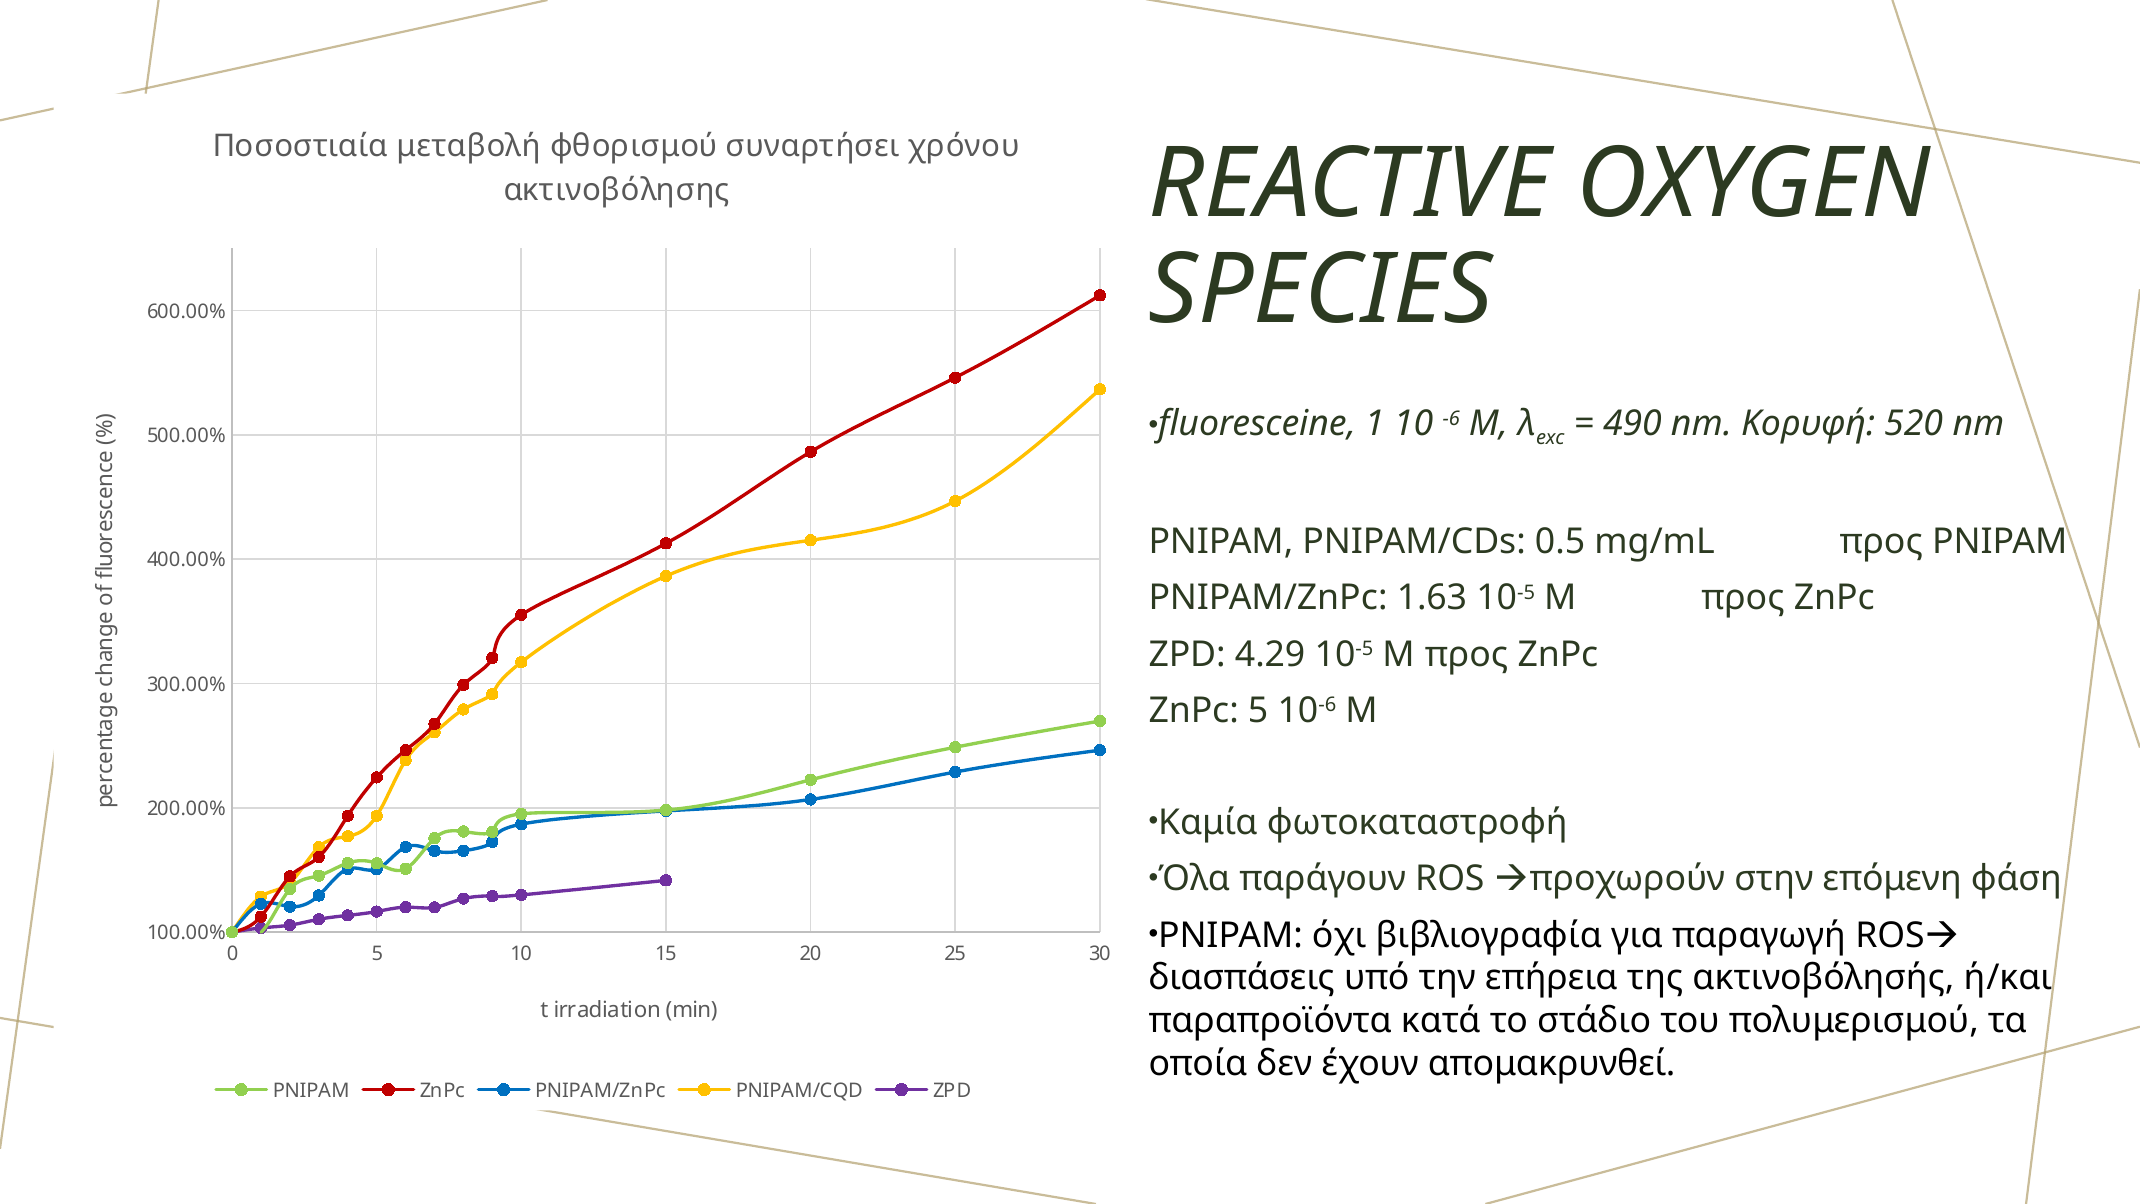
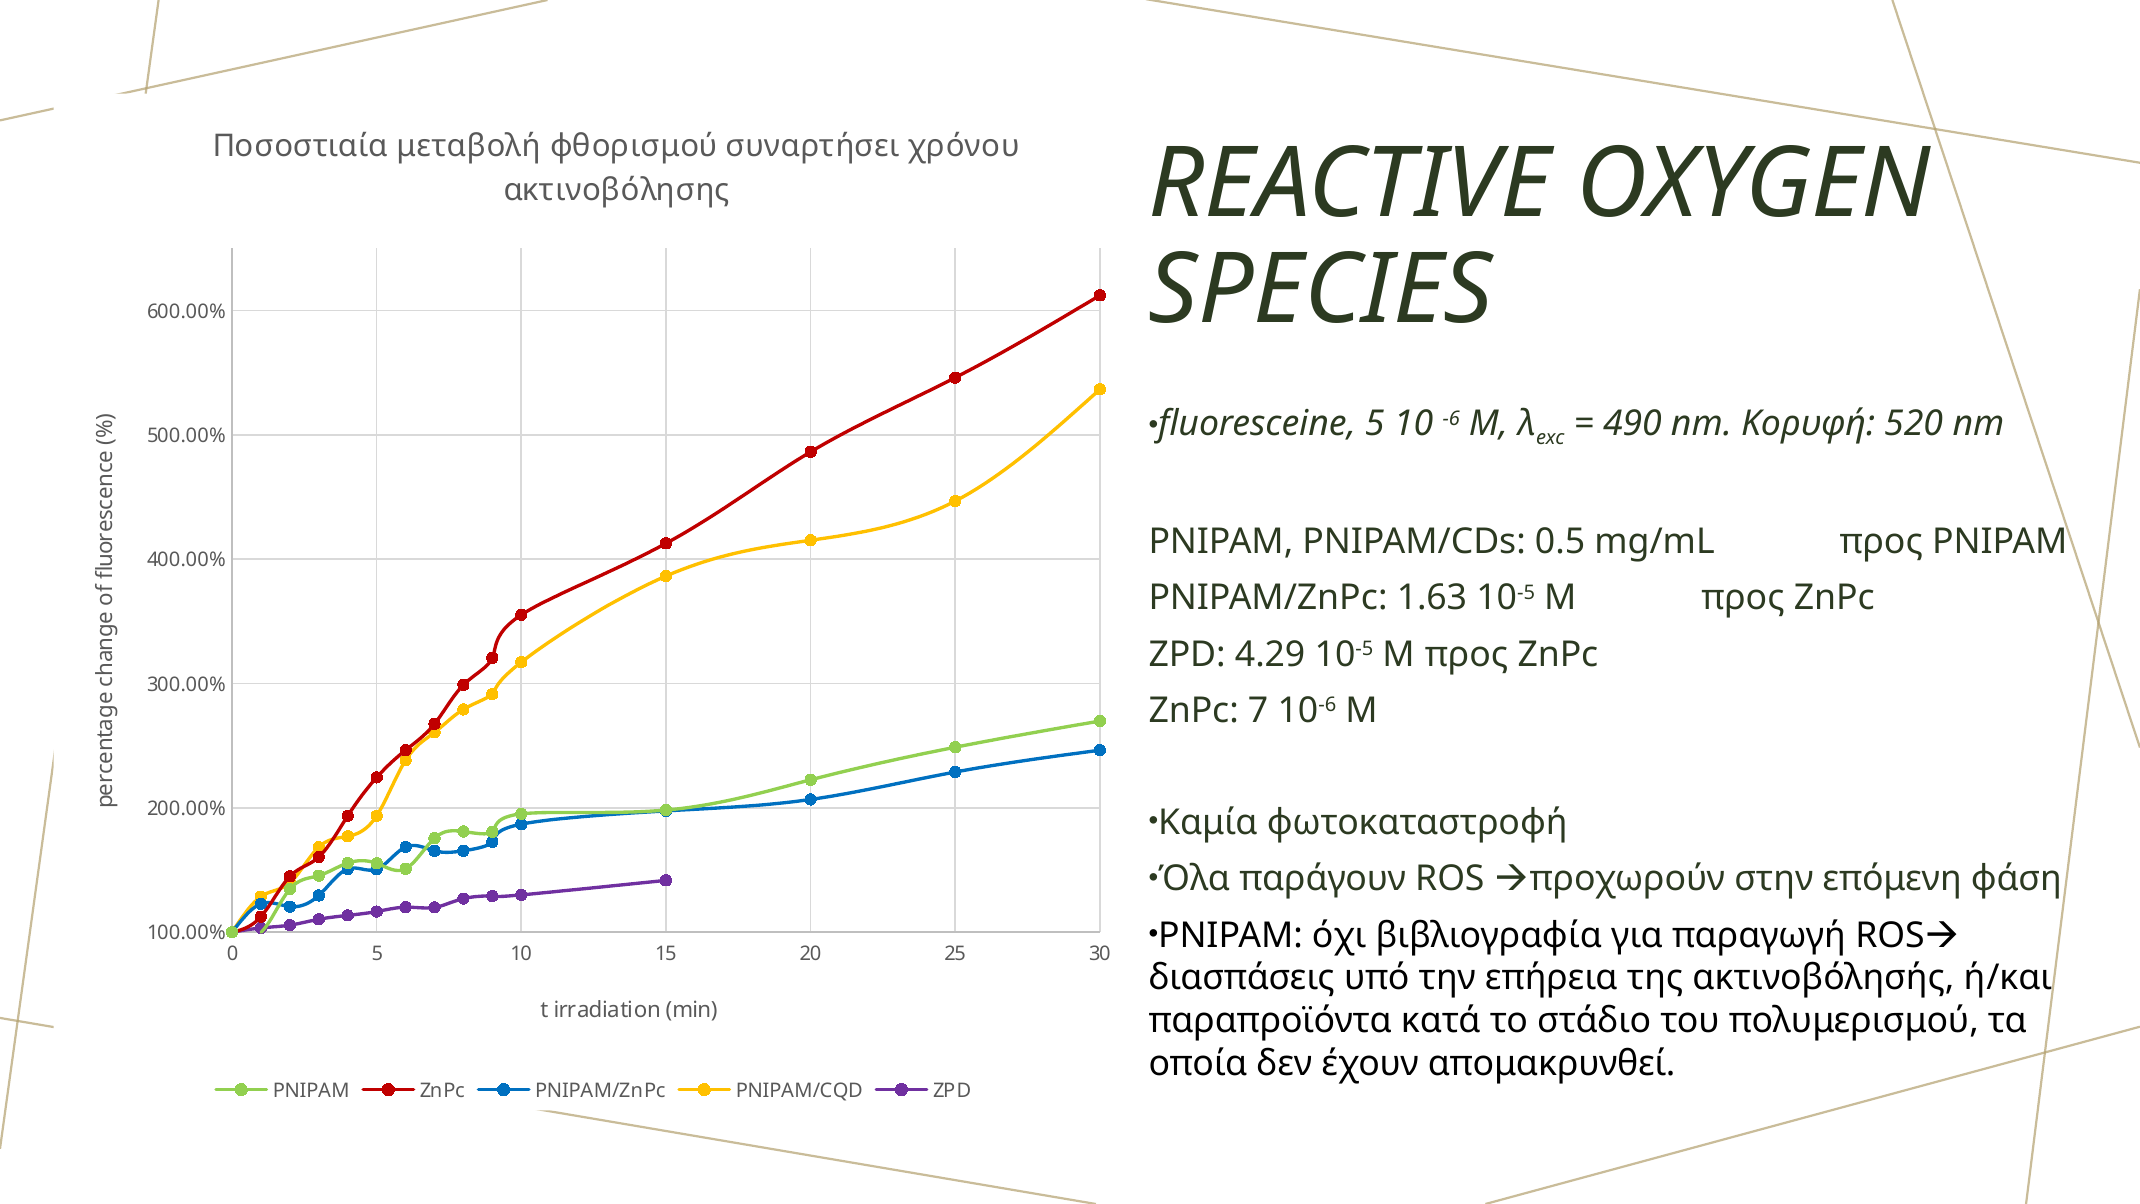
fluoresceine 1: 1 -> 5
ZnPc 5: 5 -> 7
